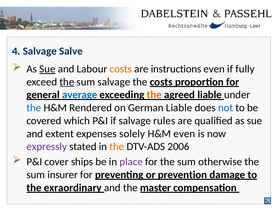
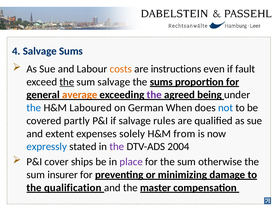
Salvage Salve: Salve -> Sums
Sue at (47, 69) underline: present -> none
fully: fully -> fault
the costs: costs -> sums
average colour: blue -> orange
the at (154, 95) colour: orange -> purple
agreed liable: liable -> being
Rendered: Rendered -> Laboured
German Liable: Liable -> When
which: which -> partly
H&M even: even -> from
expressly colour: purple -> blue
the at (117, 147) colour: orange -> purple
2006: 2006 -> 2004
prevention: prevention -> minimizing
exraordinary: exraordinary -> qualification
